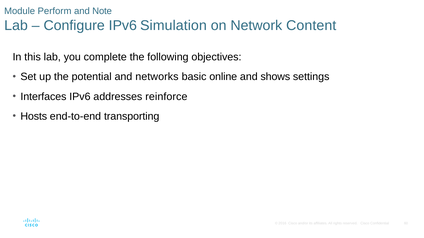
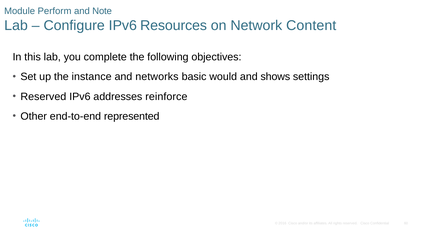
Simulation: Simulation -> Resources
potential: potential -> instance
online: online -> would
Interfaces at (43, 97): Interfaces -> Reserved
Hosts: Hosts -> Other
transporting: transporting -> represented
